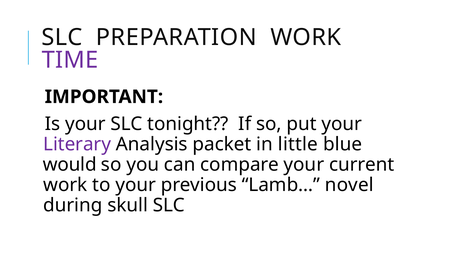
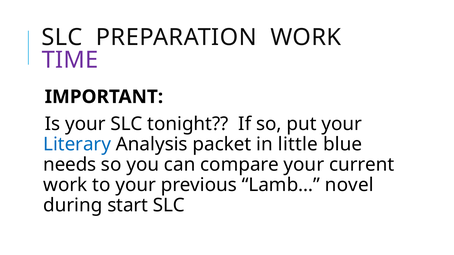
Literary colour: purple -> blue
would: would -> needs
skull: skull -> start
